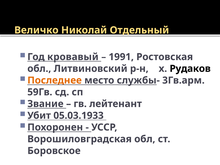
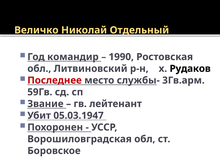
кровавый: кровавый -> командир
1991: 1991 -> 1990
Последнее colour: orange -> red
05.03.1933: 05.03.1933 -> 05.03.1947
